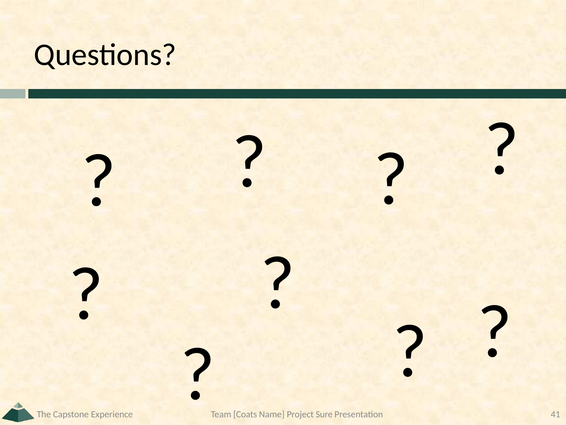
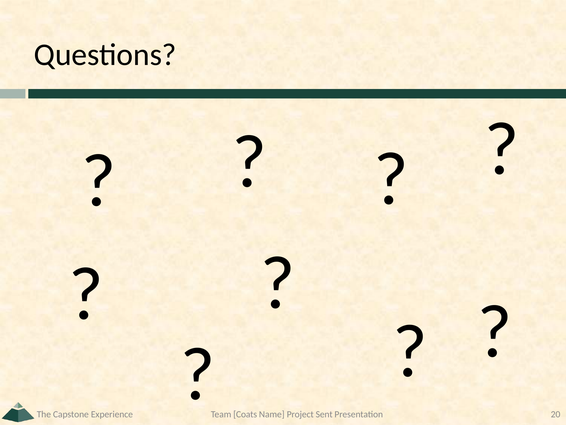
Sure: Sure -> Sent
41: 41 -> 20
